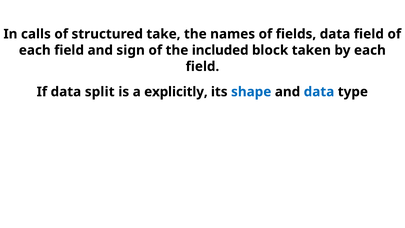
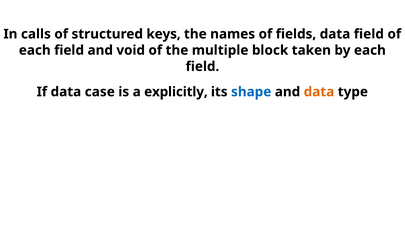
take: take -> keys
sign: sign -> void
included: included -> multiple
split: split -> case
data at (319, 92) colour: blue -> orange
